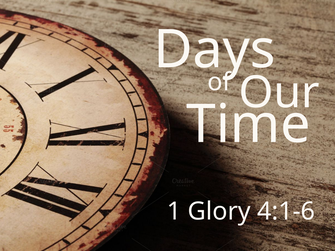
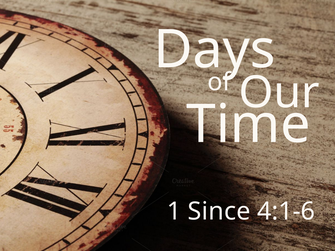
Glory: Glory -> Since
